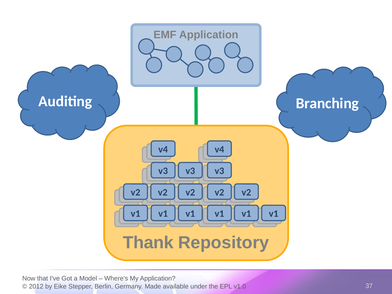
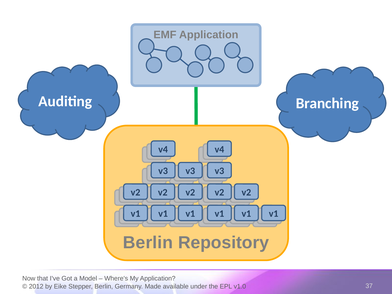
Thank at (148, 243): Thank -> Berlin
